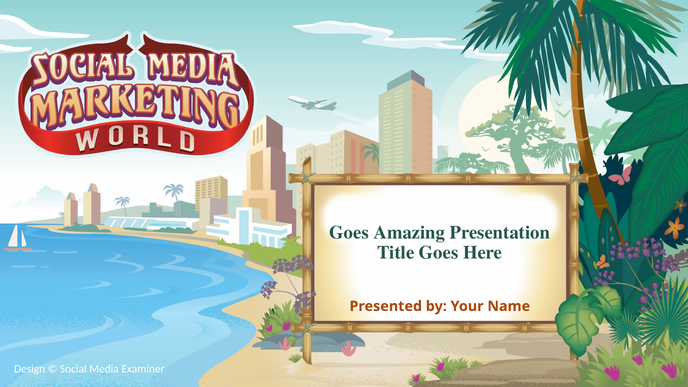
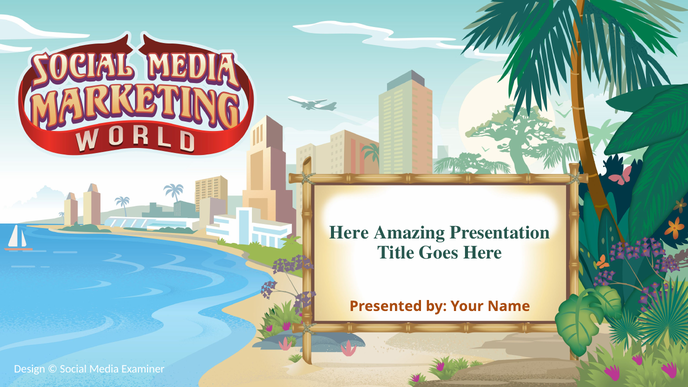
Goes at (349, 233): Goes -> Here
